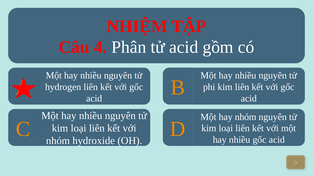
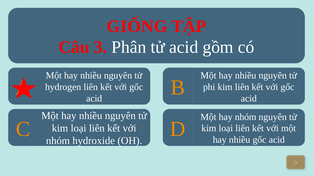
NHIỆM: NHIỆM -> GIỐNG
4: 4 -> 3
